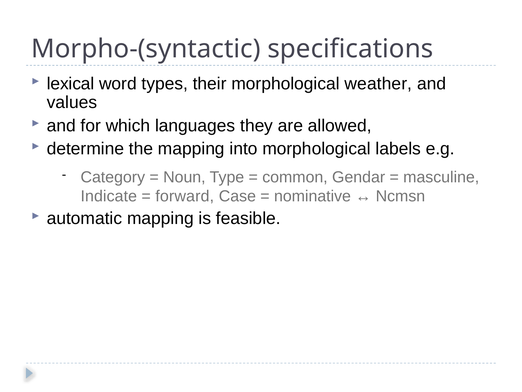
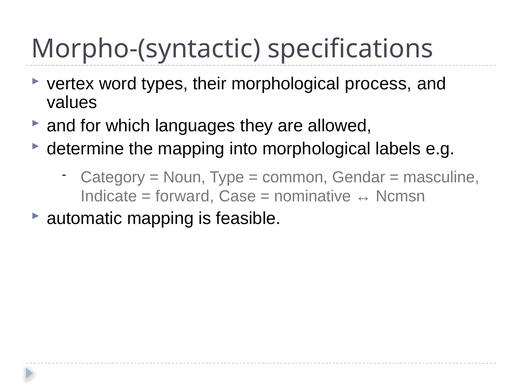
lexical: lexical -> vertex
weather: weather -> process
